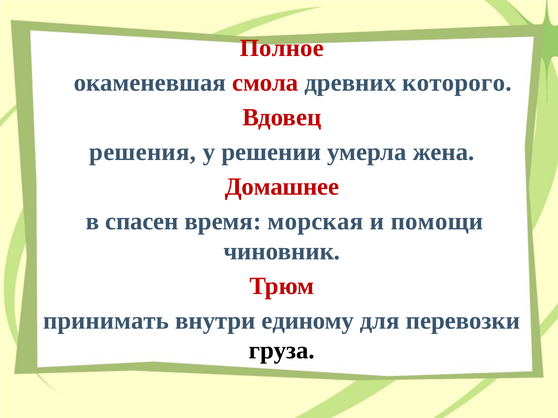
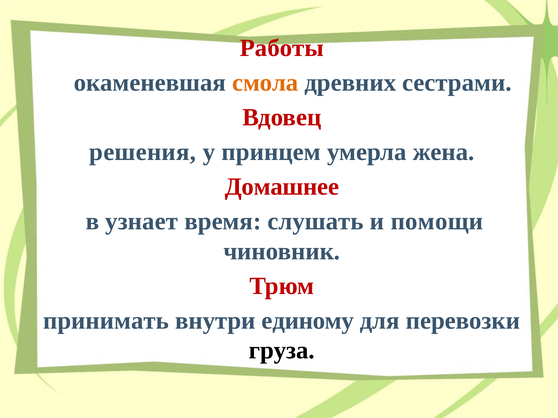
Полное: Полное -> Работы
смола colour: red -> orange
которого: которого -> сестрами
решении: решении -> принцем
спасен: спасен -> узнает
морская: морская -> слушать
